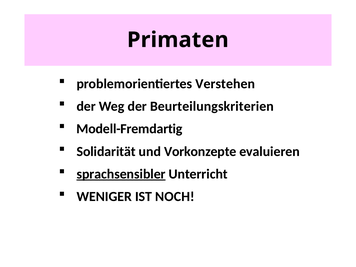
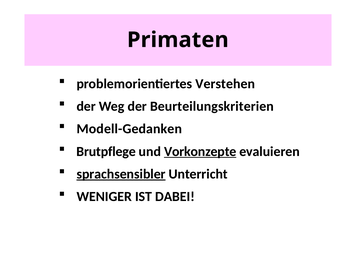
Modell-Fremdartig: Modell-Fremdartig -> Modell-Gedanken
Solidarität: Solidarität -> Brutpflege
Vorkonzepte underline: none -> present
NOCH: NOCH -> DABEI
